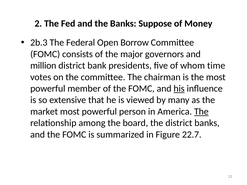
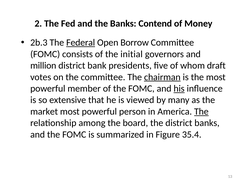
Suppose: Suppose -> Contend
Federal underline: none -> present
major: major -> initial
time: time -> draft
chairman underline: none -> present
22.7: 22.7 -> 35.4
